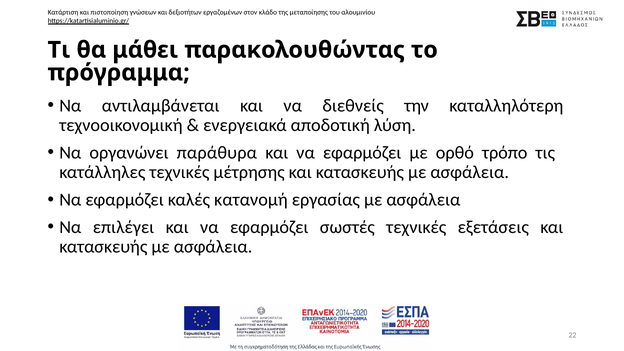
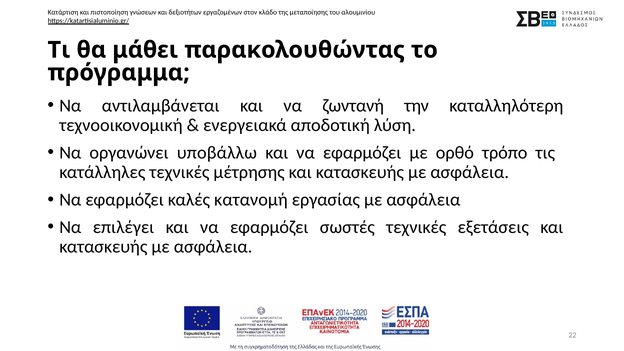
διεθνείς: διεθνείς -> ζωντανή
παράθυρα: παράθυρα -> υποβάλλω
